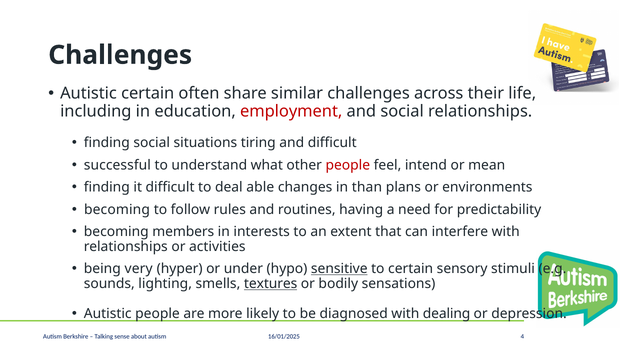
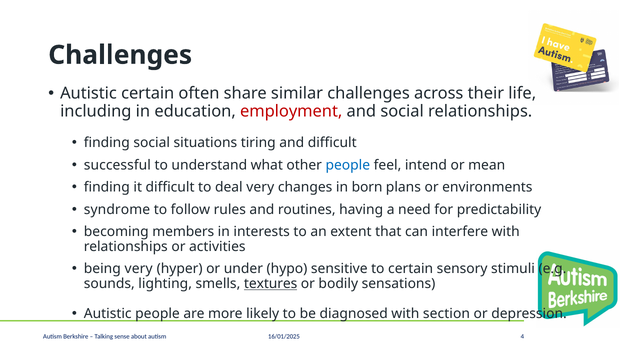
people at (348, 165) colour: red -> blue
deal able: able -> very
than: than -> born
becoming at (117, 209): becoming -> syndrome
sensitive underline: present -> none
dealing: dealing -> section
